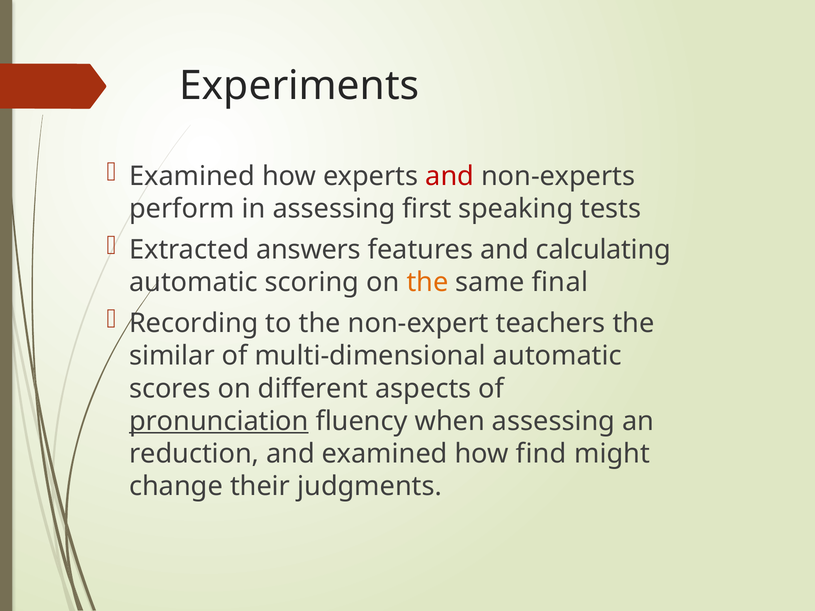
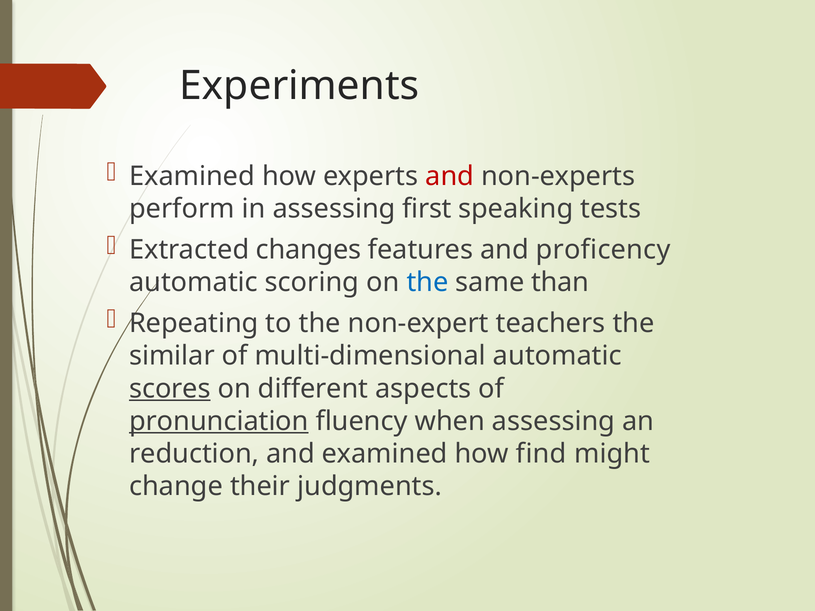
answers: answers -> changes
calculating: calculating -> proficency
the at (427, 283) colour: orange -> blue
final: final -> than
Recording: Recording -> Repeating
scores underline: none -> present
